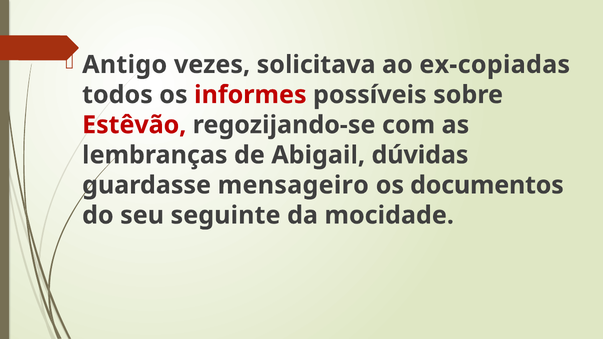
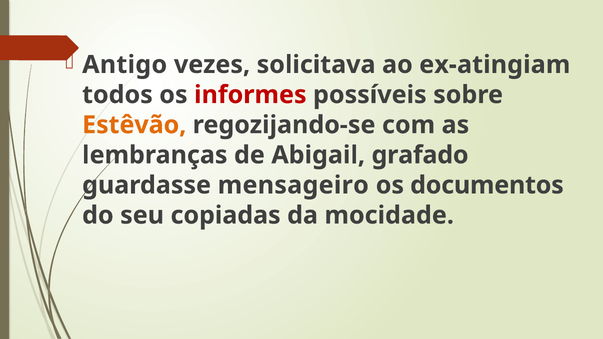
ex-copiadas: ex-copiadas -> ex-atingiam
Estêvão colour: red -> orange
dúvidas: dúvidas -> grafado
seguinte: seguinte -> copiadas
